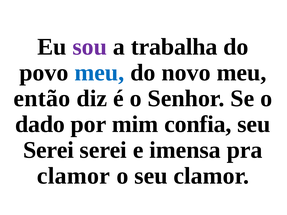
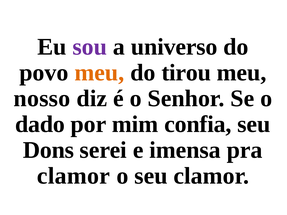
trabalha: trabalha -> universo
meu at (99, 73) colour: blue -> orange
novo: novo -> tirou
então: então -> nosso
Serei at (48, 150): Serei -> Dons
